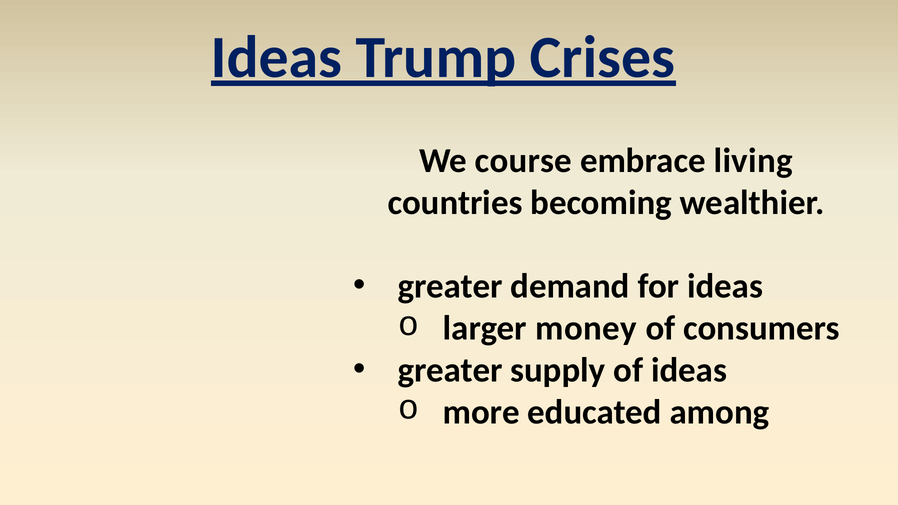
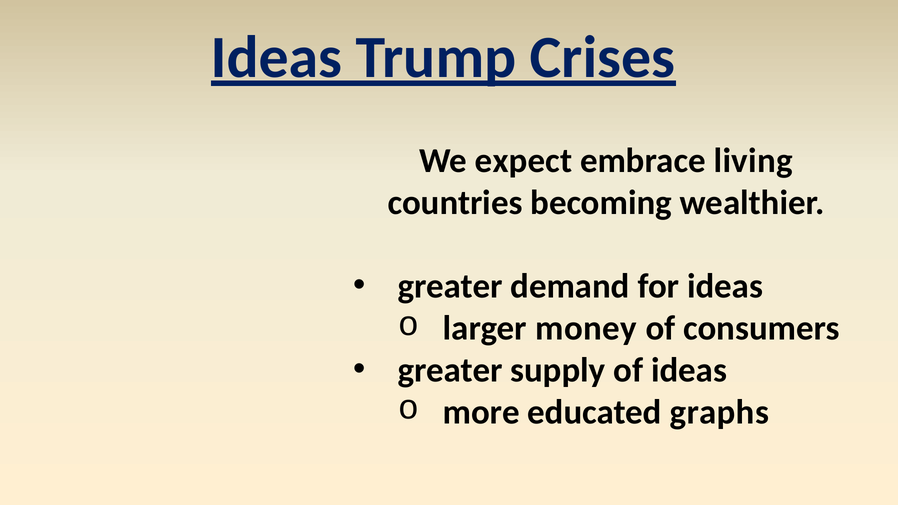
course: course -> expect
among: among -> graphs
